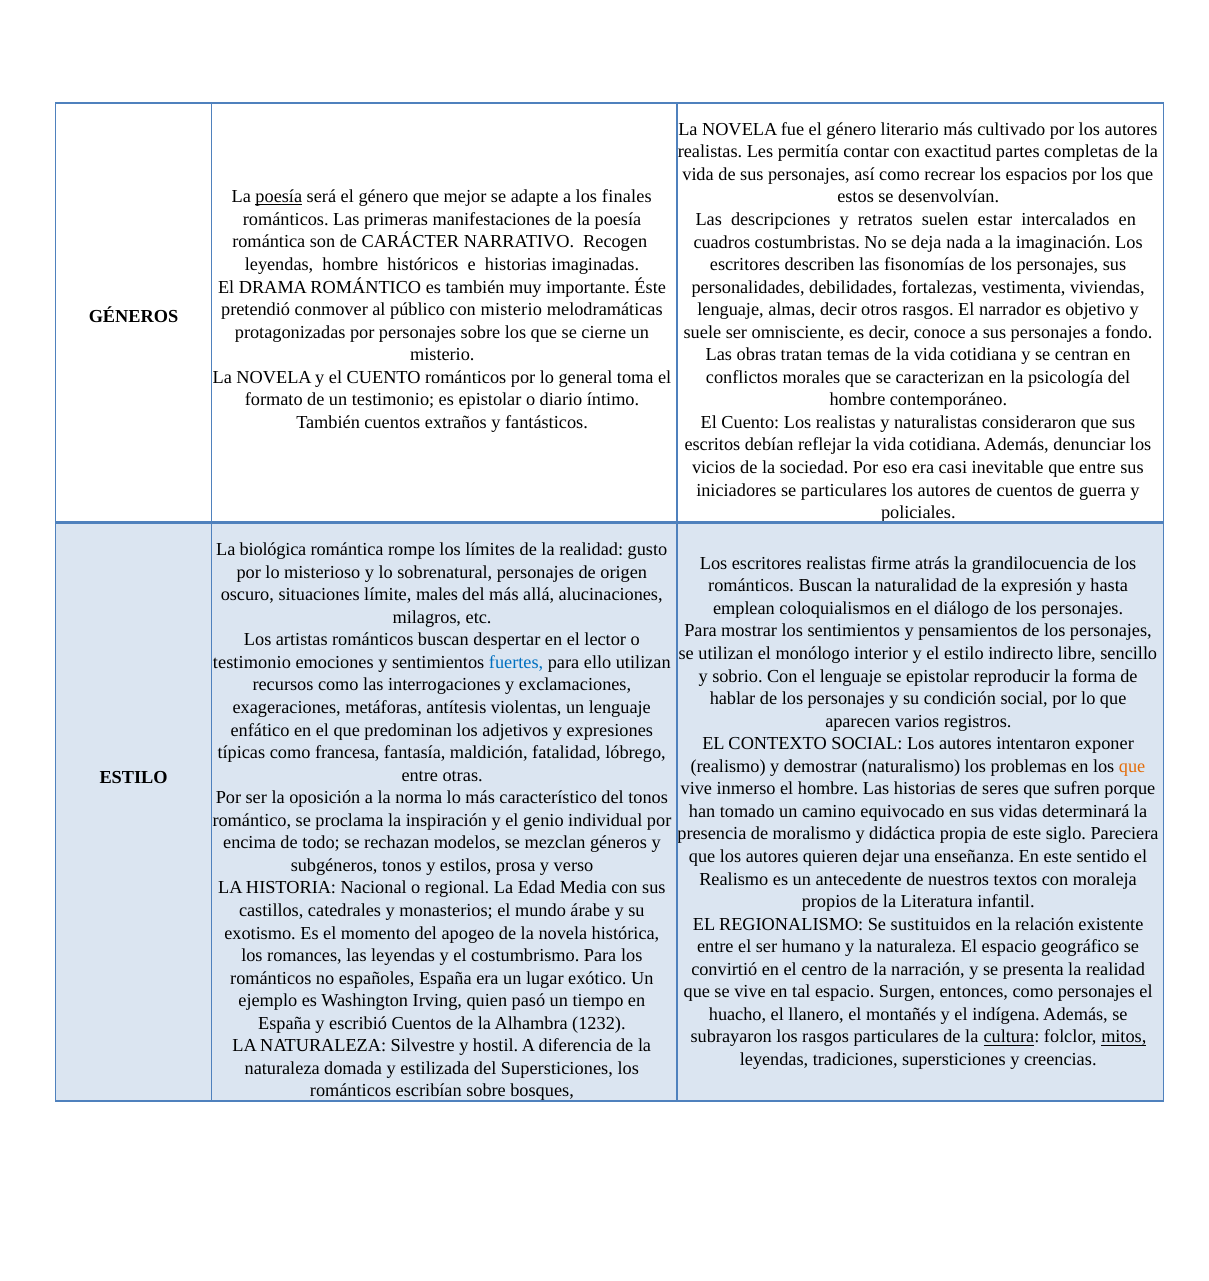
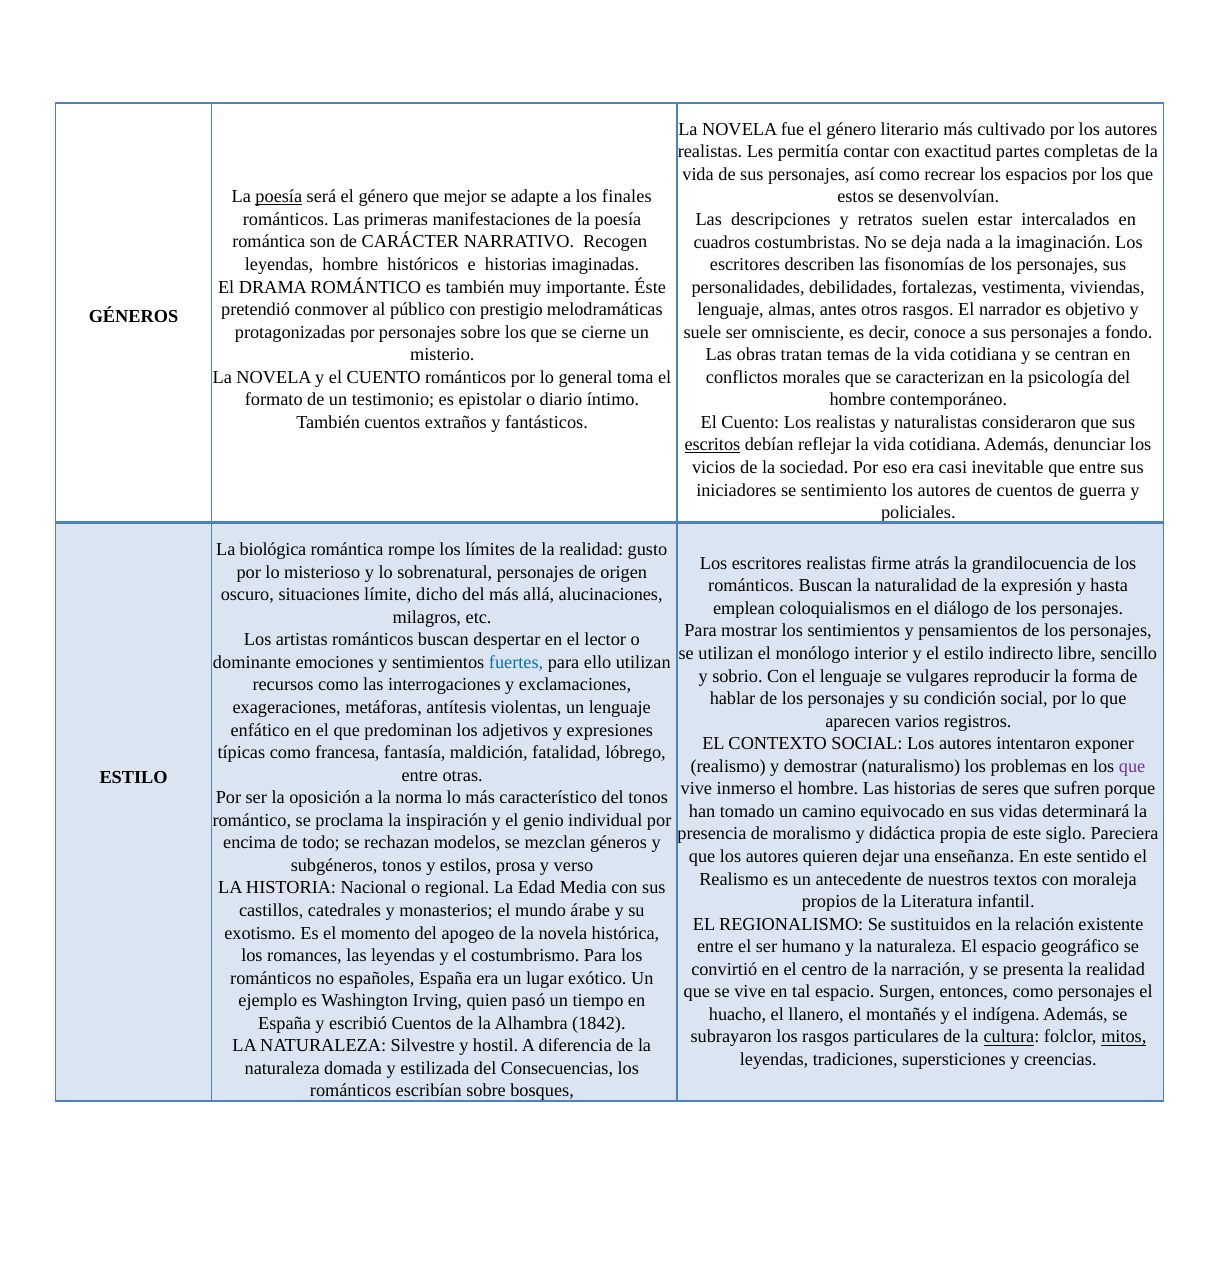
con misterio: misterio -> prestigio
almas decir: decir -> antes
escritos underline: none -> present
se particulares: particulares -> sentimiento
males: males -> dicho
testimonio at (252, 662): testimonio -> dominante
se epistolar: epistolar -> vulgares
que at (1132, 766) colour: orange -> purple
1232: 1232 -> 1842
del Supersticiones: Supersticiones -> Consecuencias
